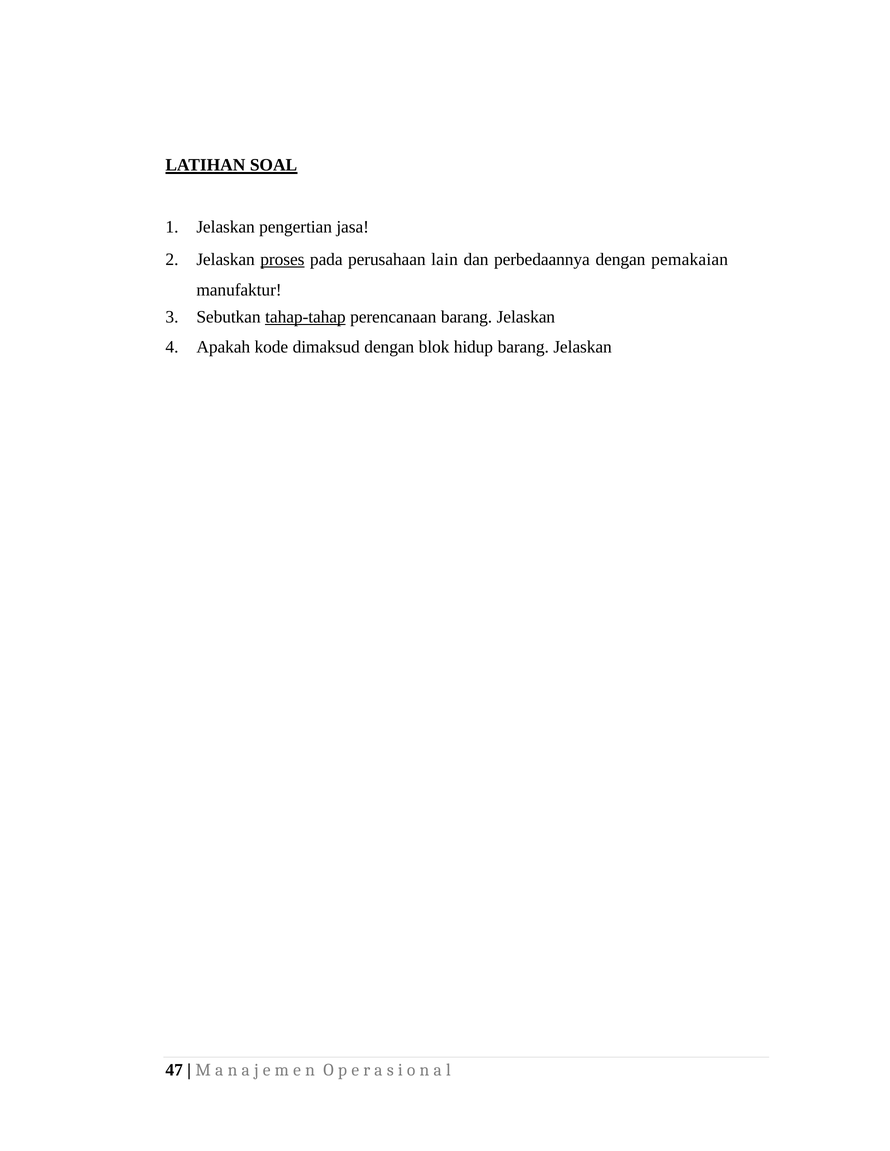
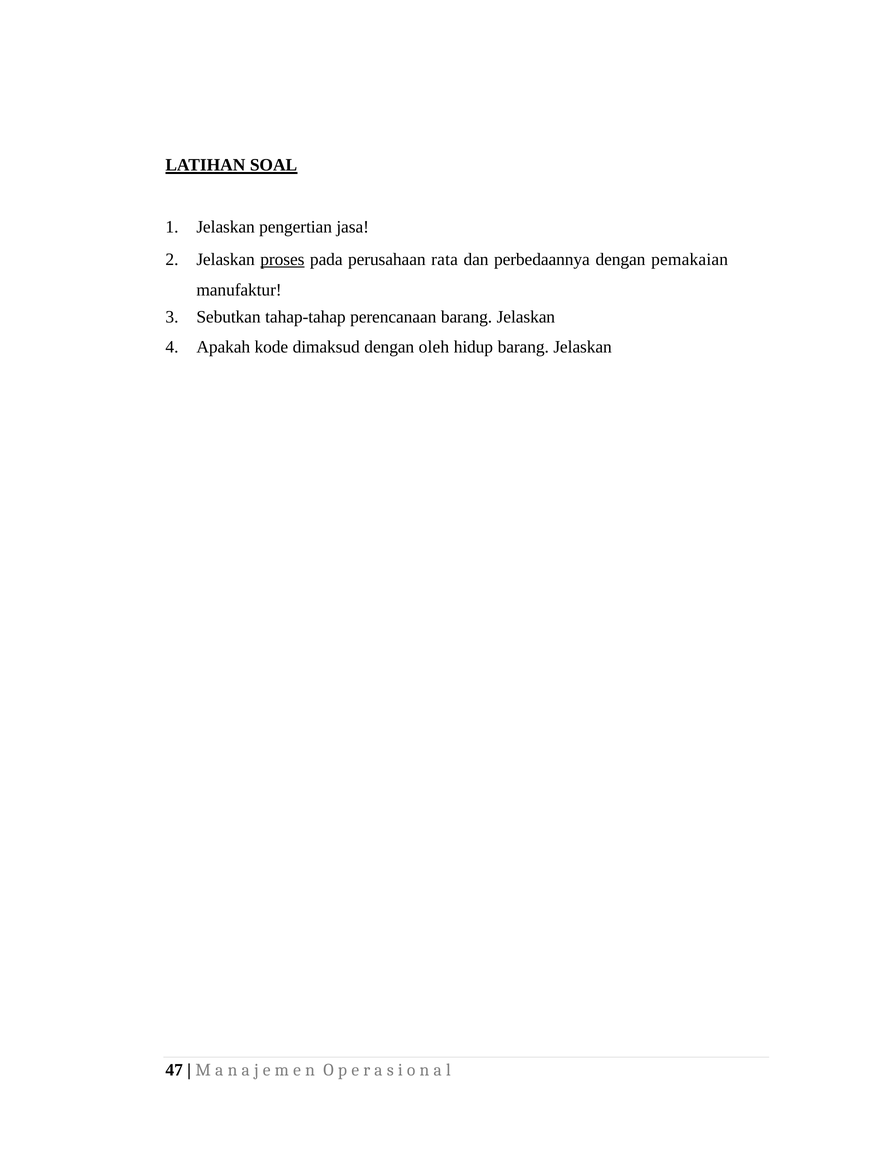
lain: lain -> rata
tahap-tahap underline: present -> none
blok: blok -> oleh
